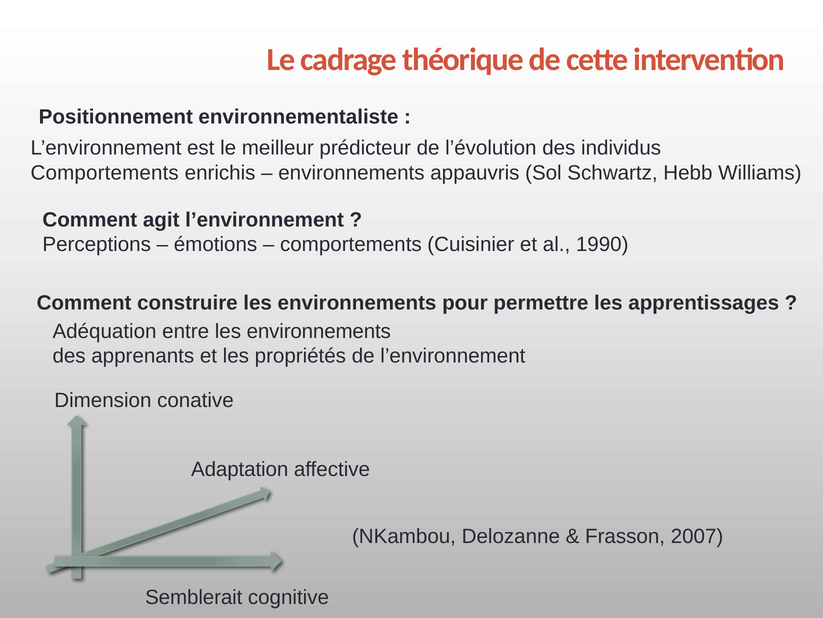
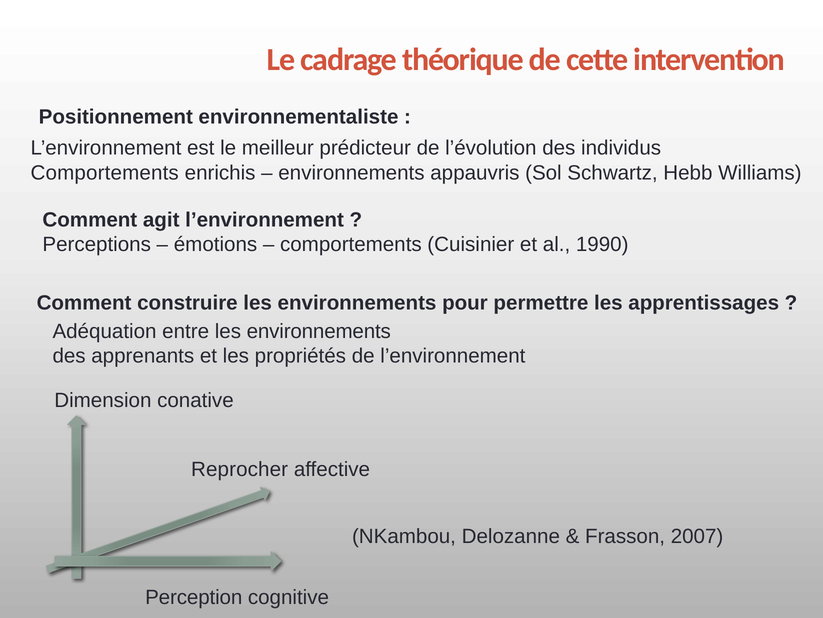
Adaptation: Adaptation -> Reprocher
Semblerait: Semblerait -> Perception
